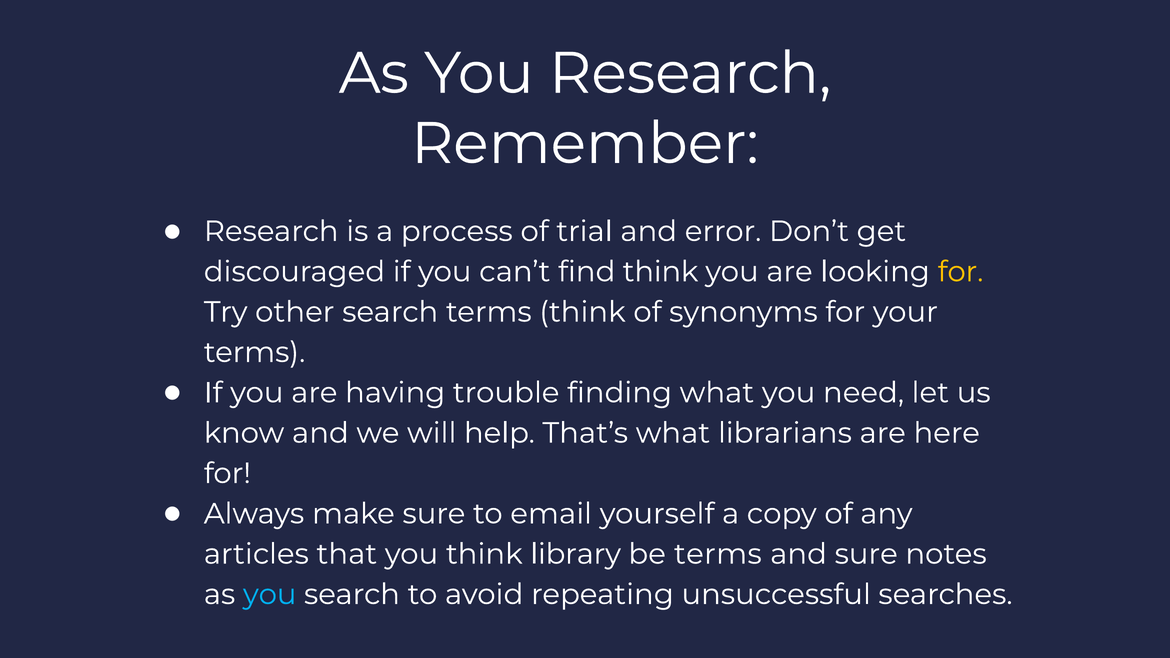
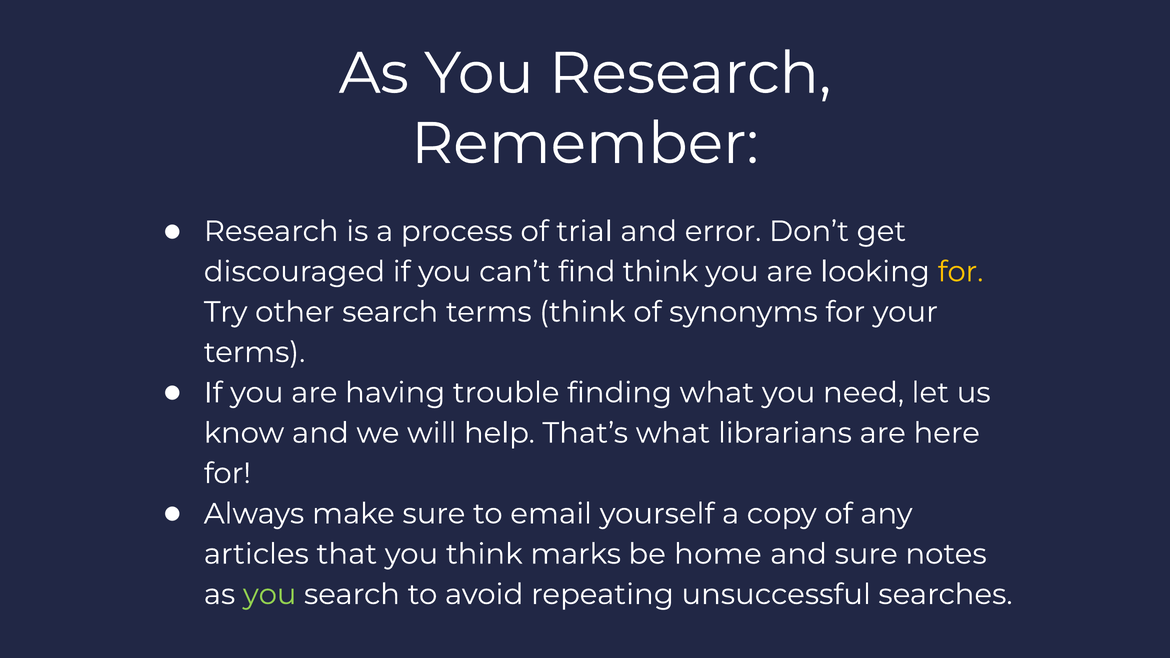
library: library -> marks
be terms: terms -> home
you at (270, 595) colour: light blue -> light green
